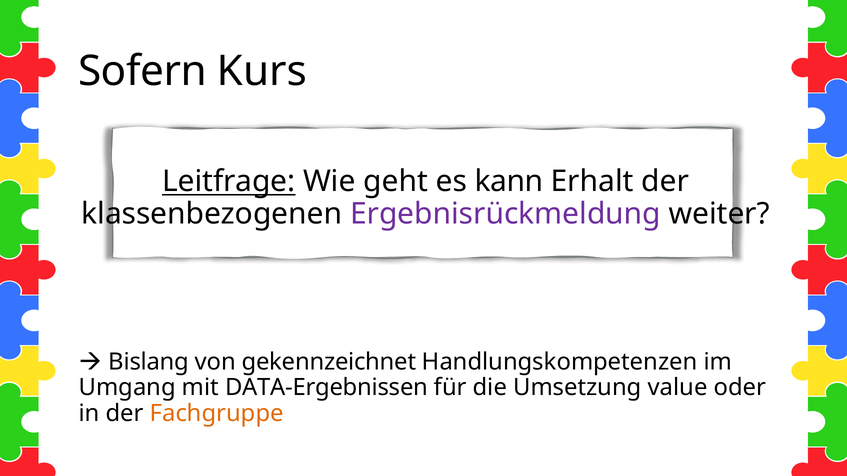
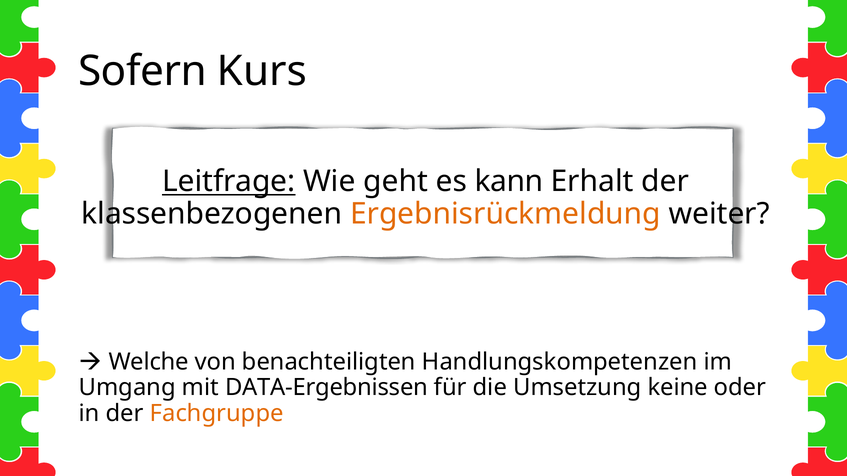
Ergebnisrückmeldung colour: purple -> orange
Bislang: Bislang -> Welche
gekennzeichnet: gekennzeichnet -> benachteiligten
value: value -> keine
